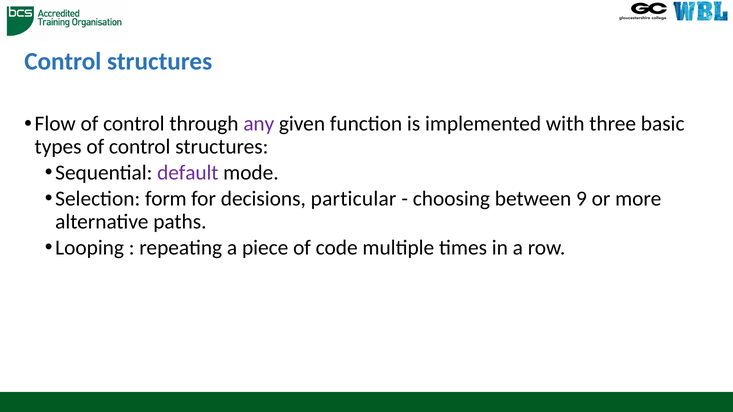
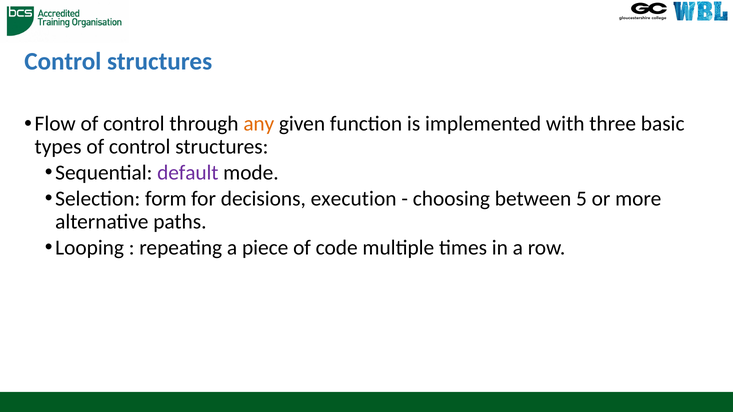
any colour: purple -> orange
particular: particular -> execution
9: 9 -> 5
